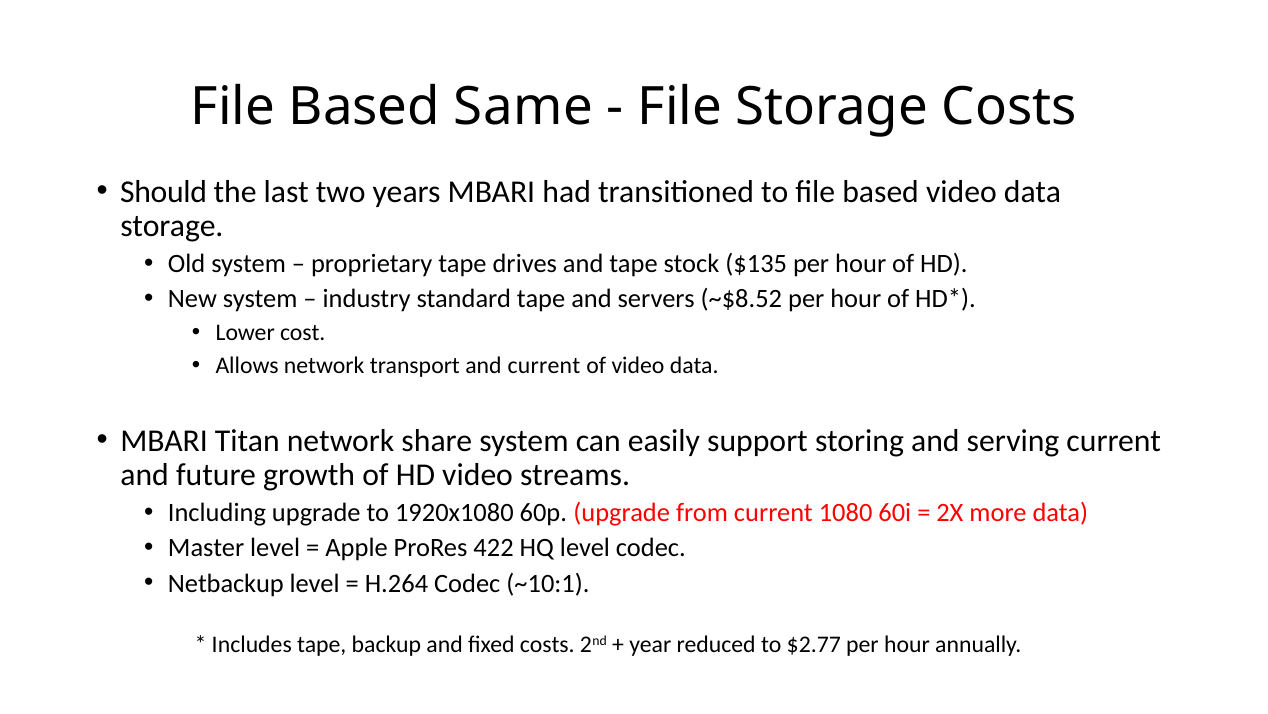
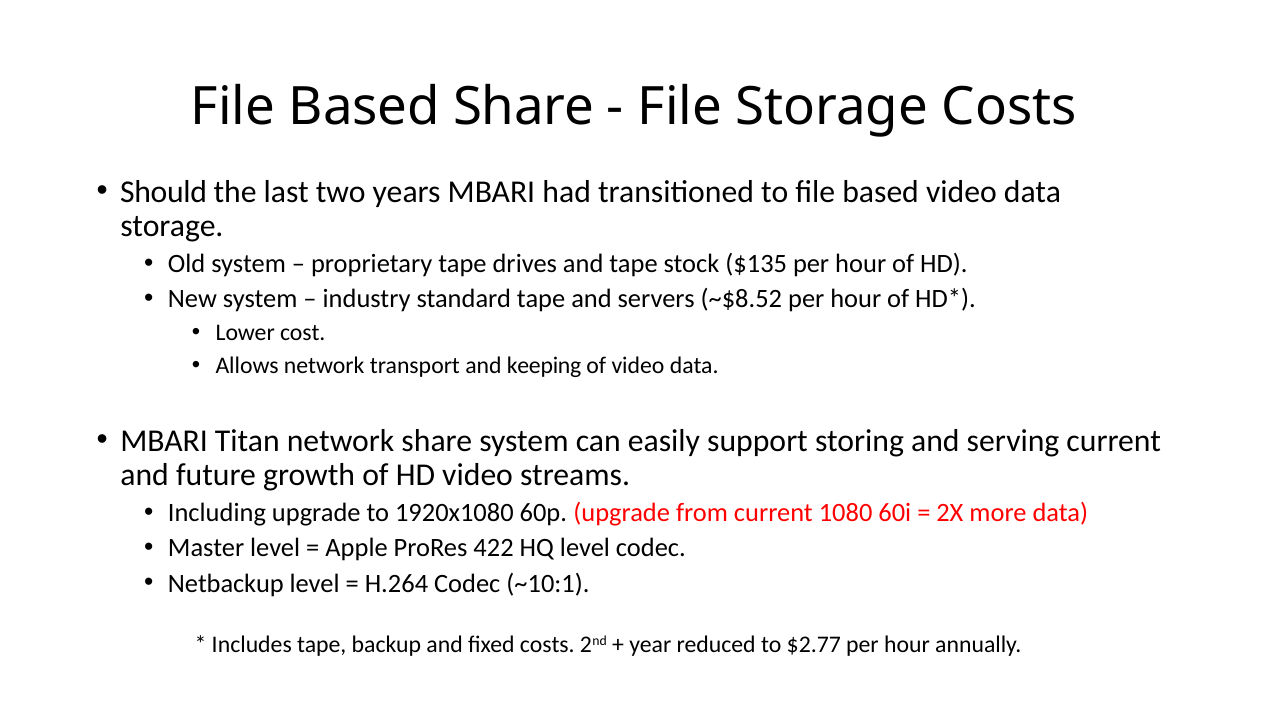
Based Same: Same -> Share
and current: current -> keeping
